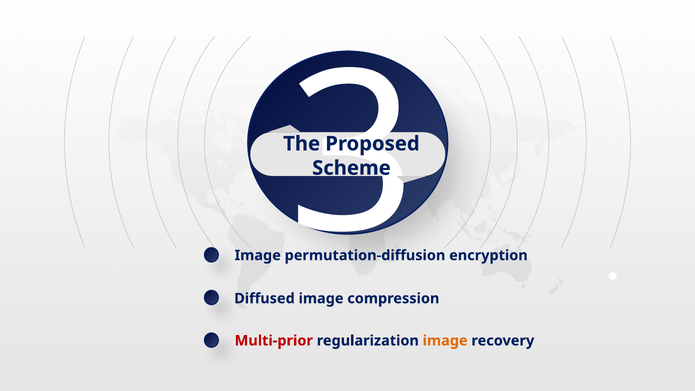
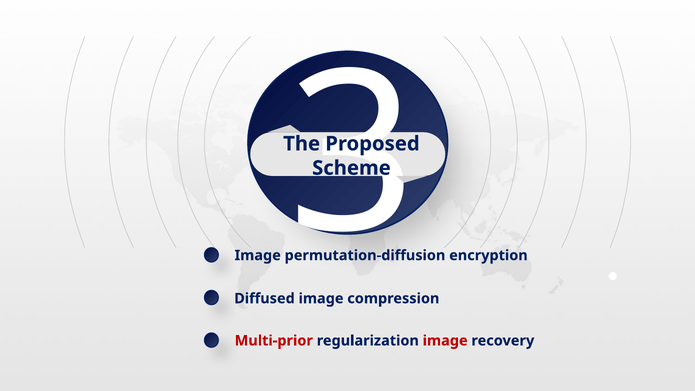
image at (445, 341) colour: orange -> red
